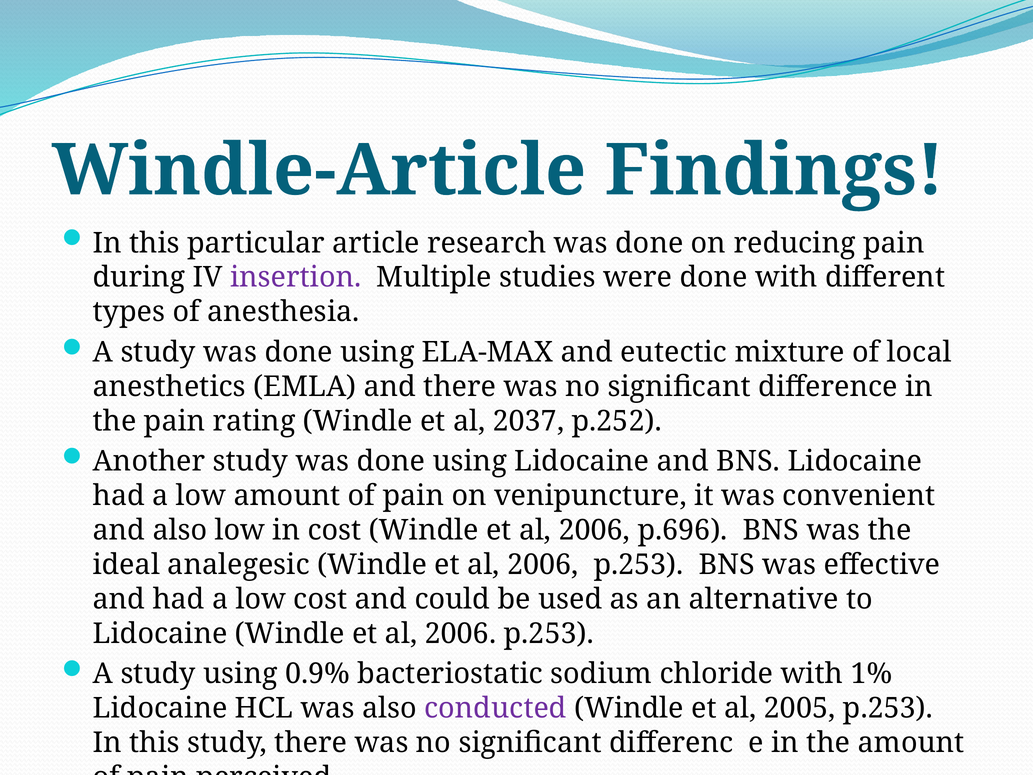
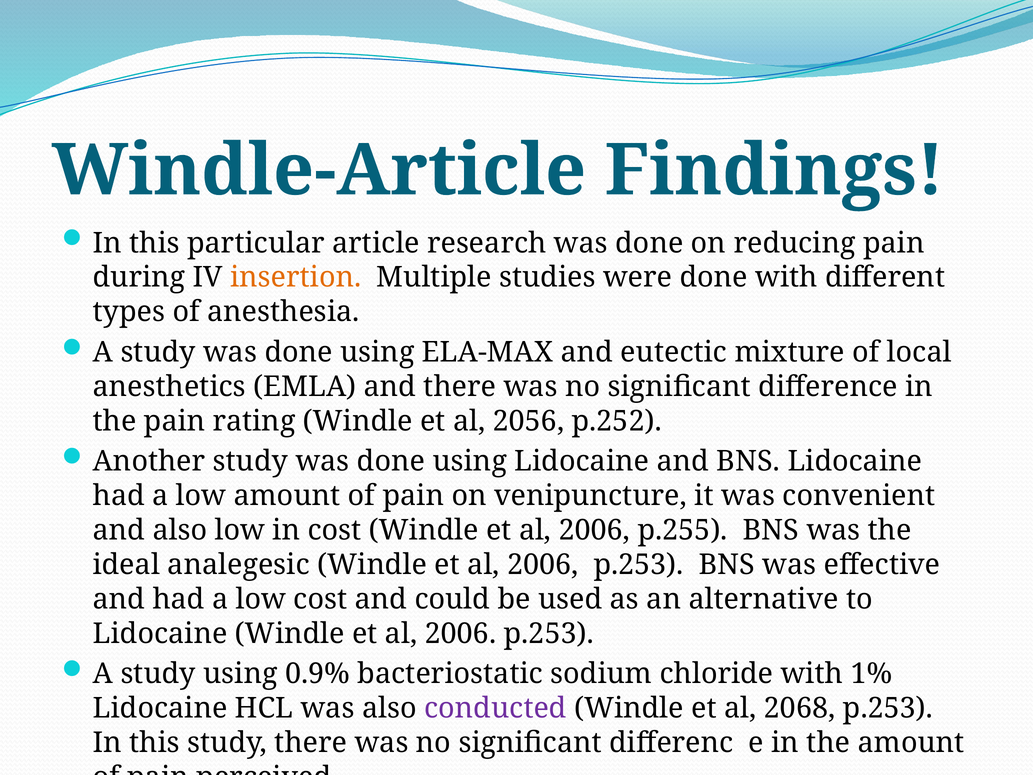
insertion colour: purple -> orange
2037: 2037 -> 2056
p.696: p.696 -> p.255
2005: 2005 -> 2068
